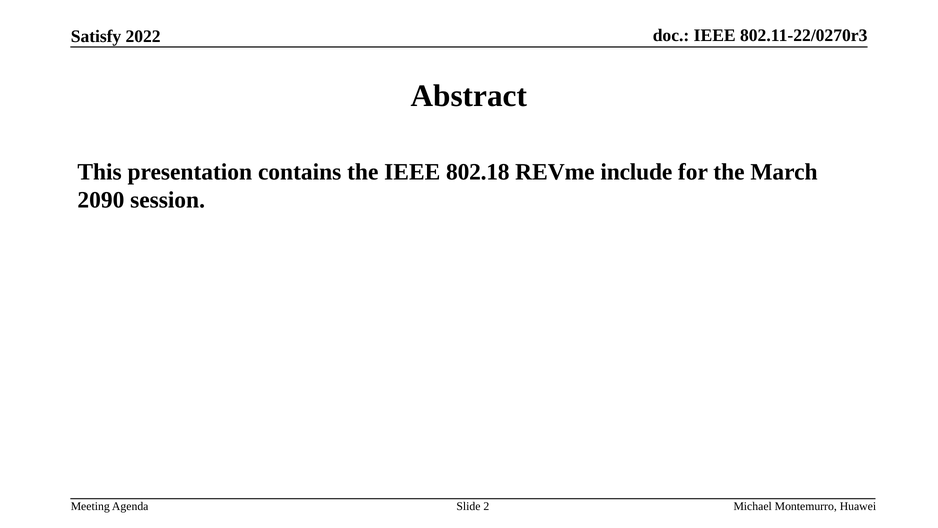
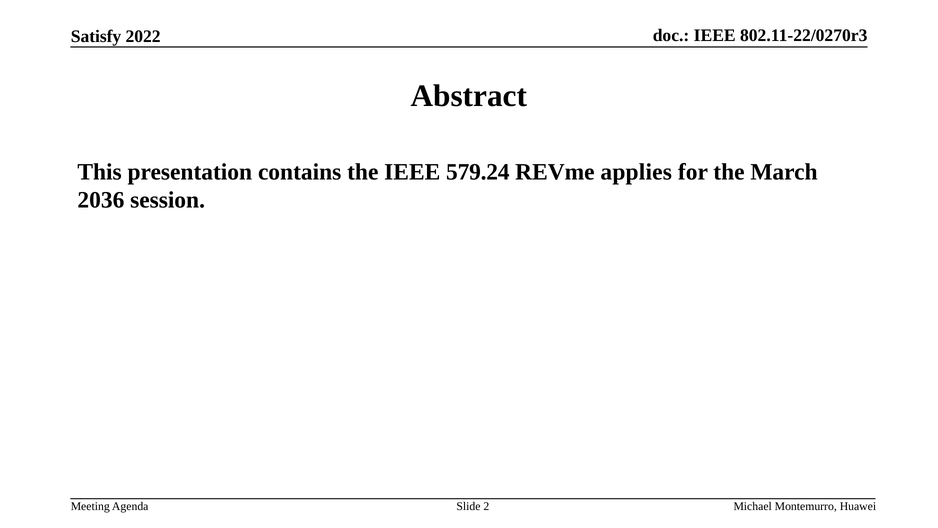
802.18: 802.18 -> 579.24
include: include -> applies
2090: 2090 -> 2036
